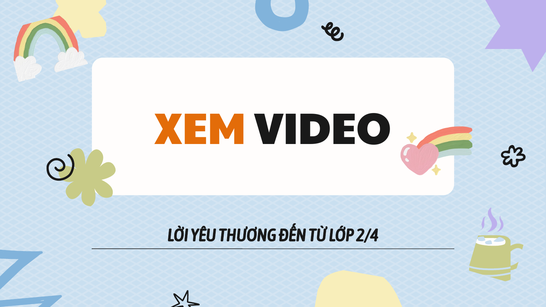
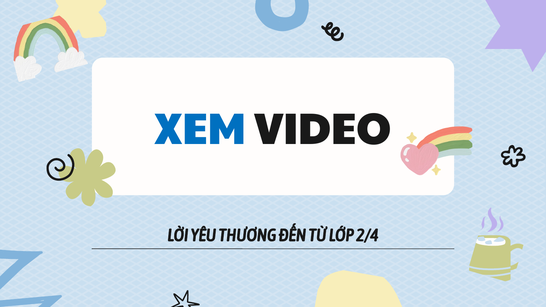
XEM colour: orange -> blue
